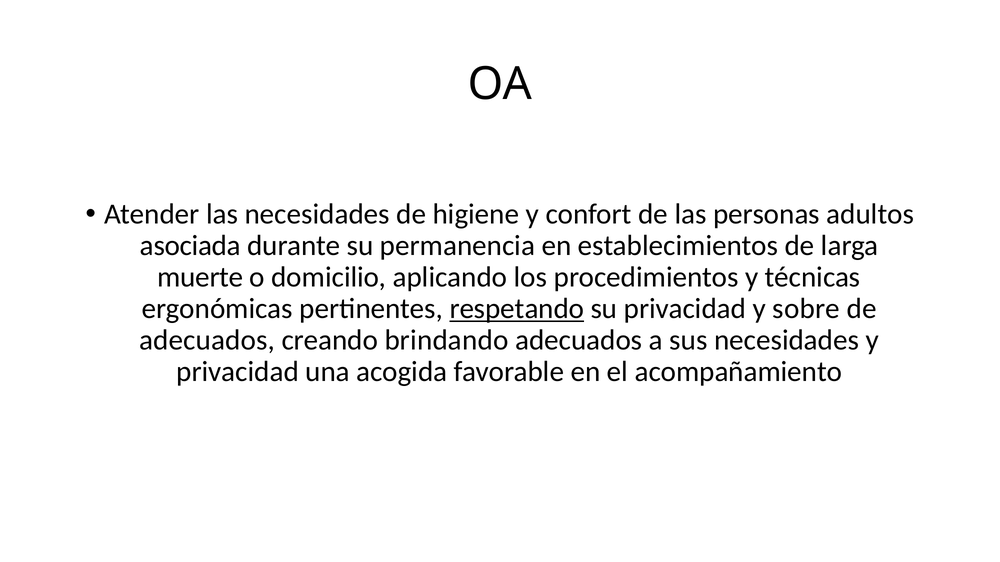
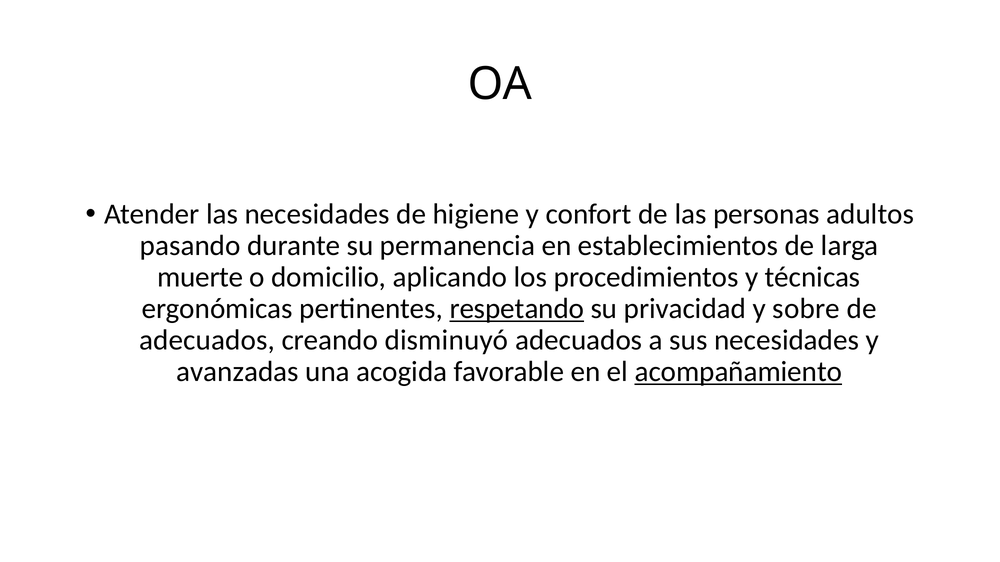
asociada: asociada -> pasando
brindando: brindando -> disminuyó
privacidad at (238, 372): privacidad -> avanzadas
acompañamiento underline: none -> present
